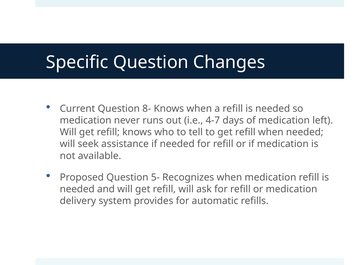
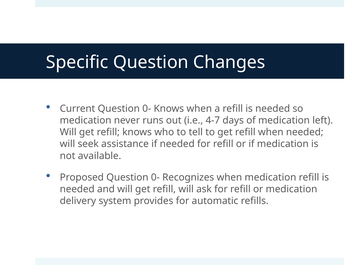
Current Question 8-: 8- -> 0-
Proposed Question 5-: 5- -> 0-
